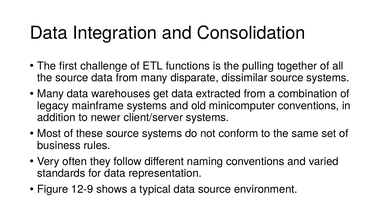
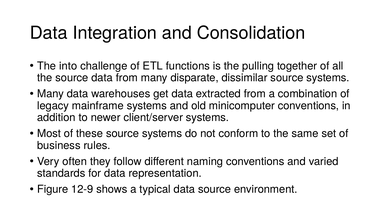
first: first -> into
